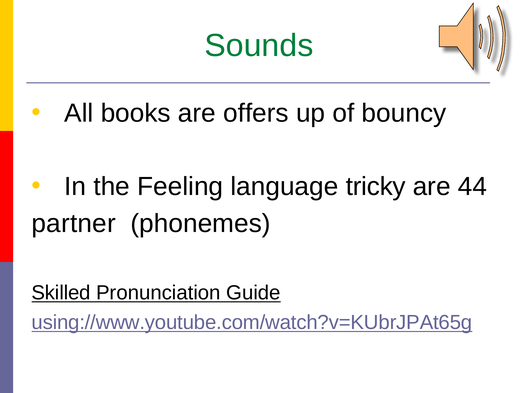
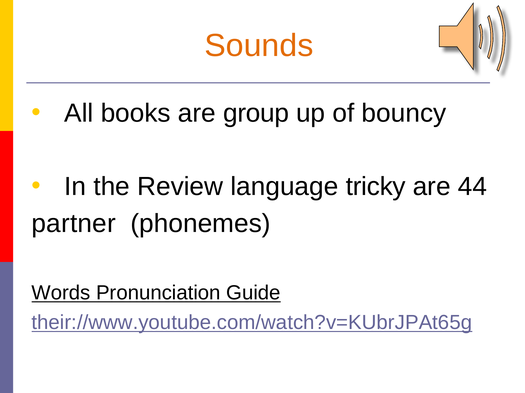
Sounds colour: green -> orange
offers: offers -> group
Feeling: Feeling -> Review
Skilled: Skilled -> Words
using://www.youtube.com/watch?v=KUbrJPAt65g: using://www.youtube.com/watch?v=KUbrJPAt65g -> their://www.youtube.com/watch?v=KUbrJPAt65g
